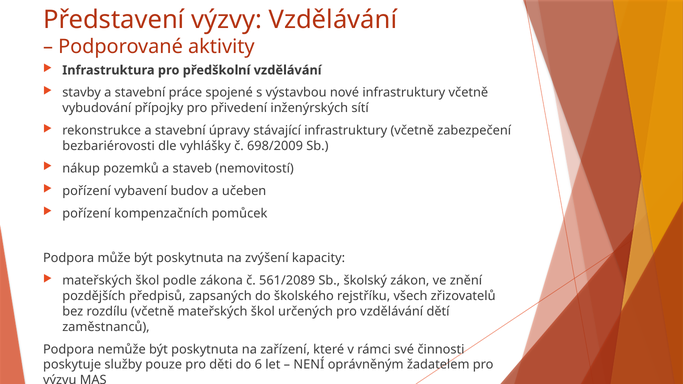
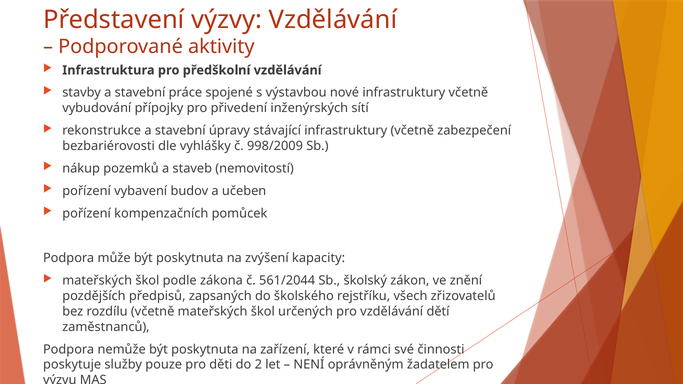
698/2009: 698/2009 -> 998/2009
561/2089: 561/2089 -> 561/2044
6: 6 -> 2
